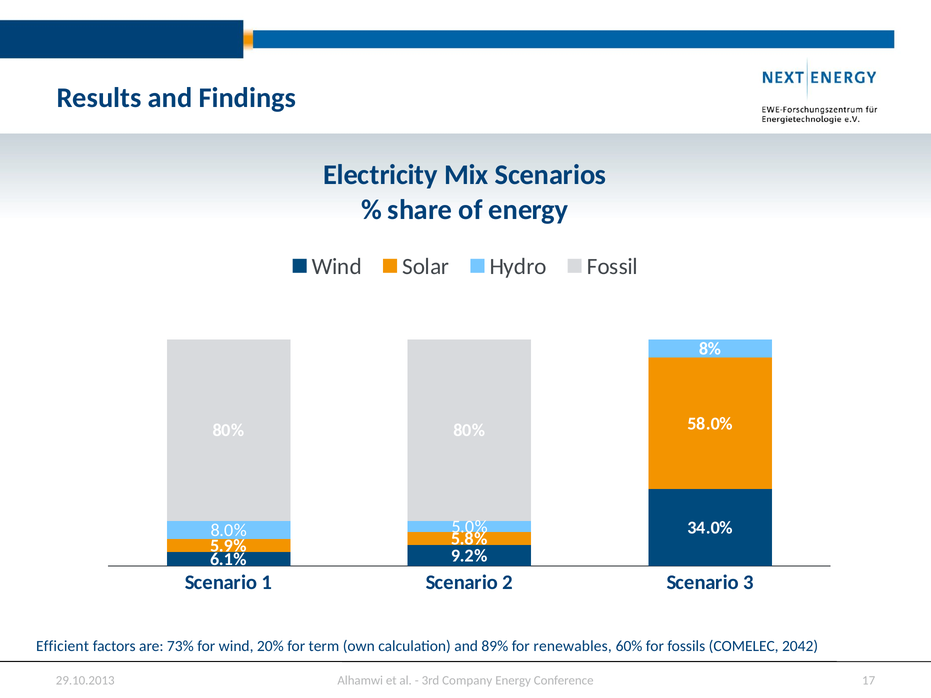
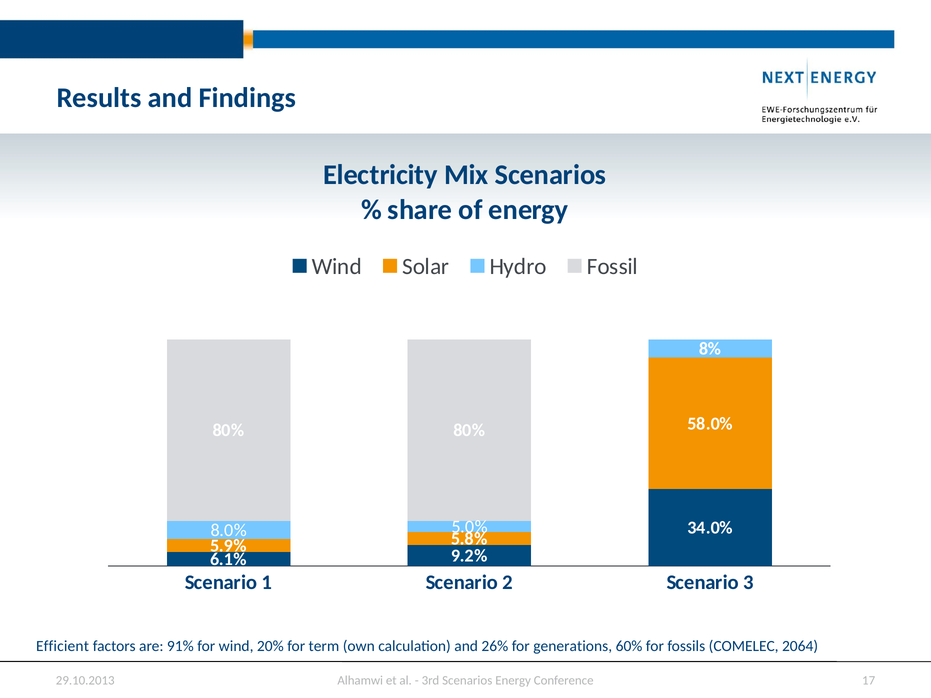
73%: 73% -> 91%
89%: 89% -> 26%
renewables: renewables -> generations
2042: 2042 -> 2064
3rd Company: Company -> Scenarios
